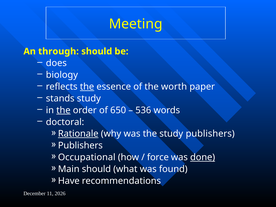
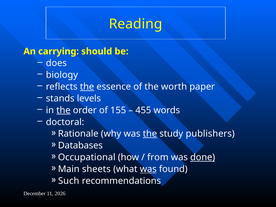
Meeting: Meeting -> Reading
through: through -> carrying
stands study: study -> levels
650: 650 -> 155
536: 536 -> 455
Rationale underline: present -> none
the at (150, 134) underline: none -> present
Publishers at (80, 146): Publishers -> Databases
force: force -> from
Main should: should -> sheets
was at (148, 169) underline: none -> present
Have: Have -> Such
